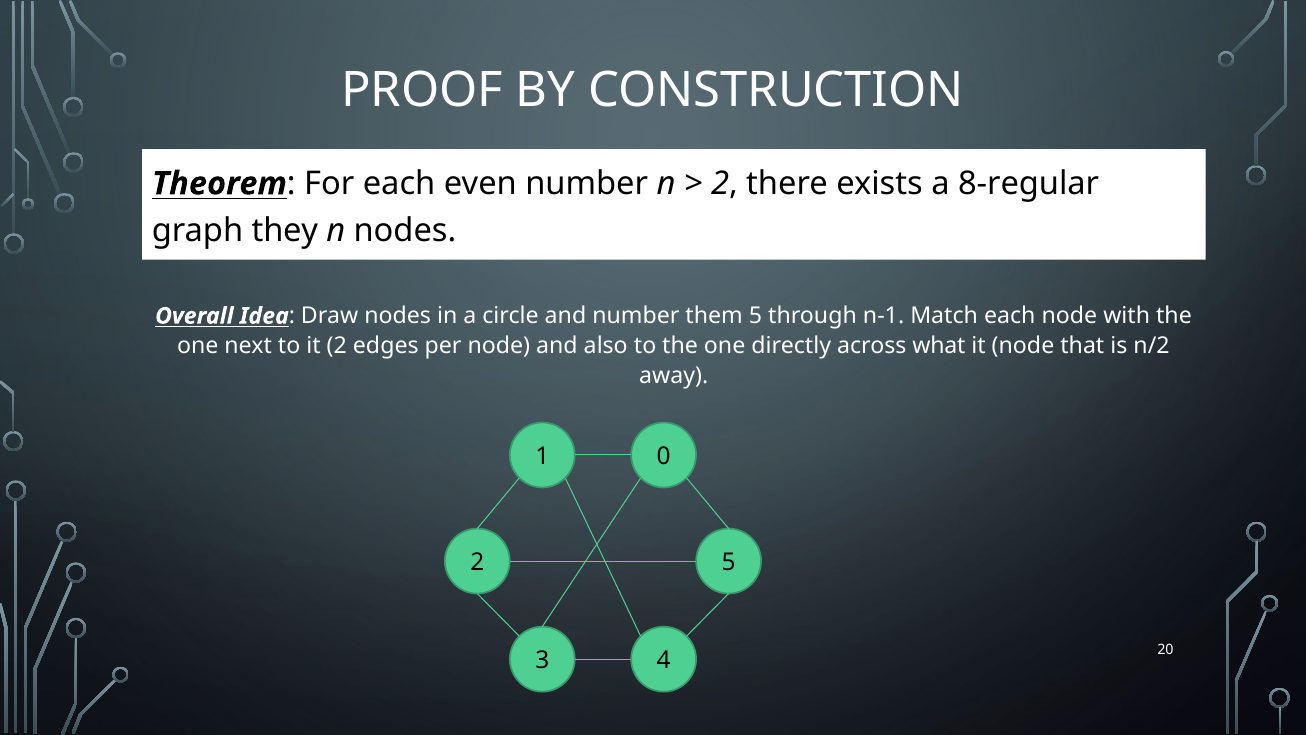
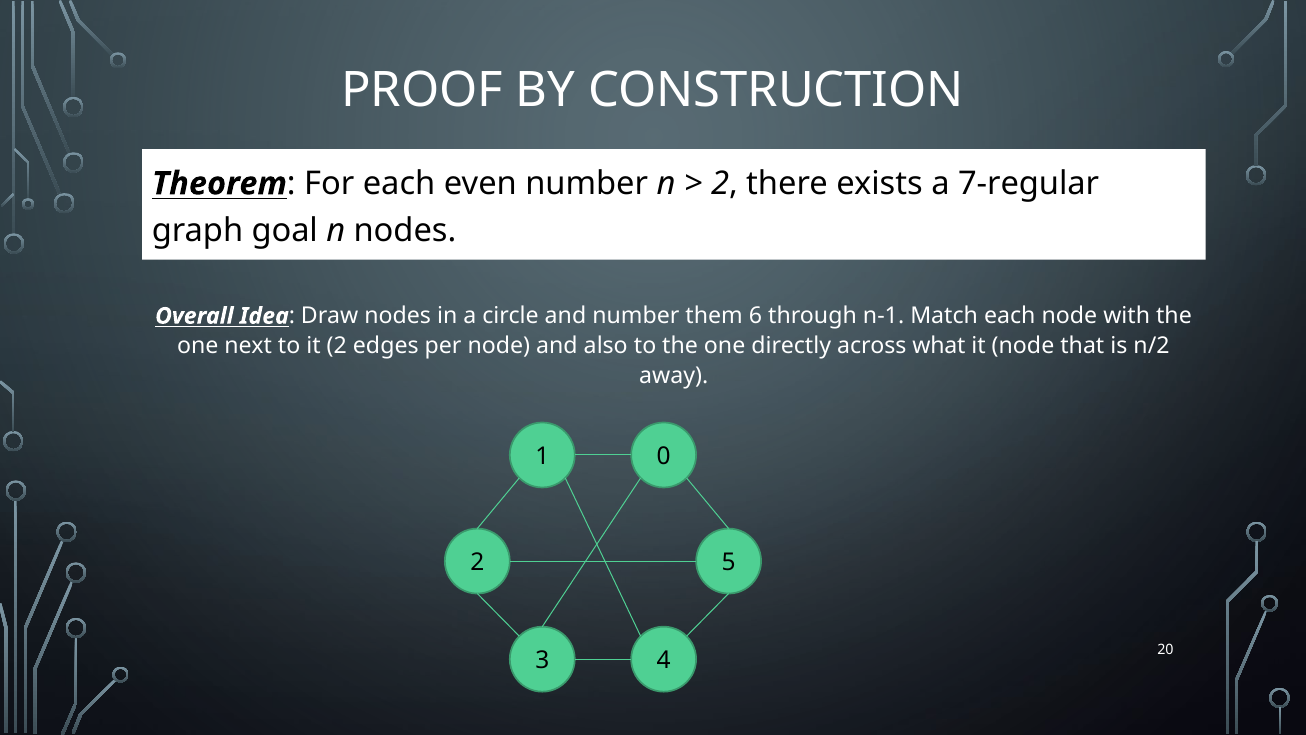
8-regular: 8-regular -> 7-regular
they: they -> goal
them 5: 5 -> 6
